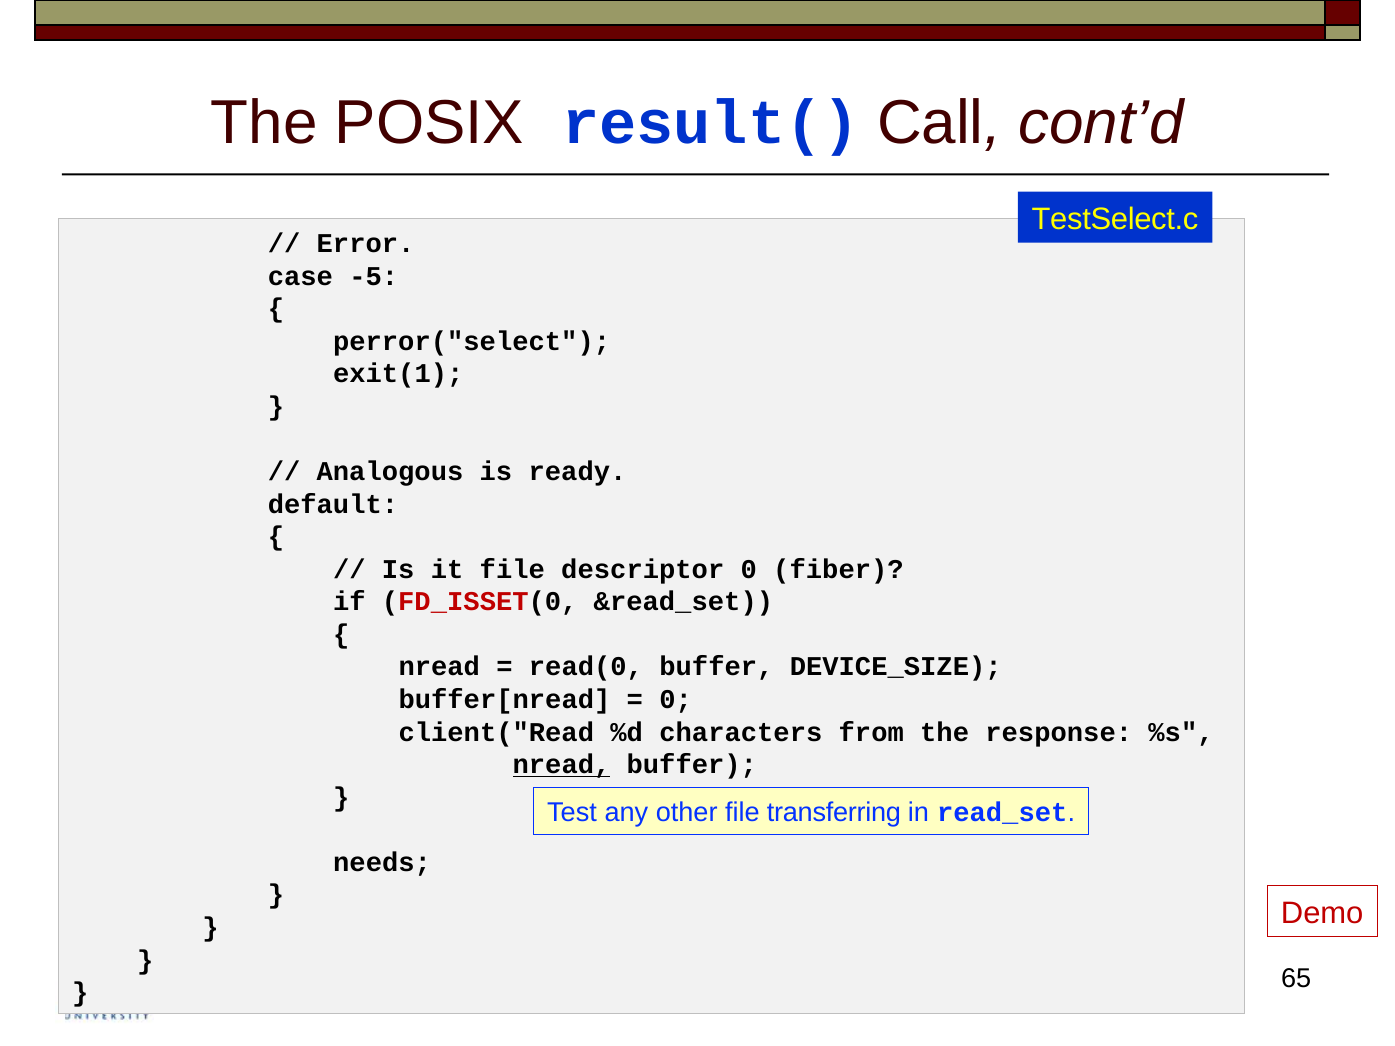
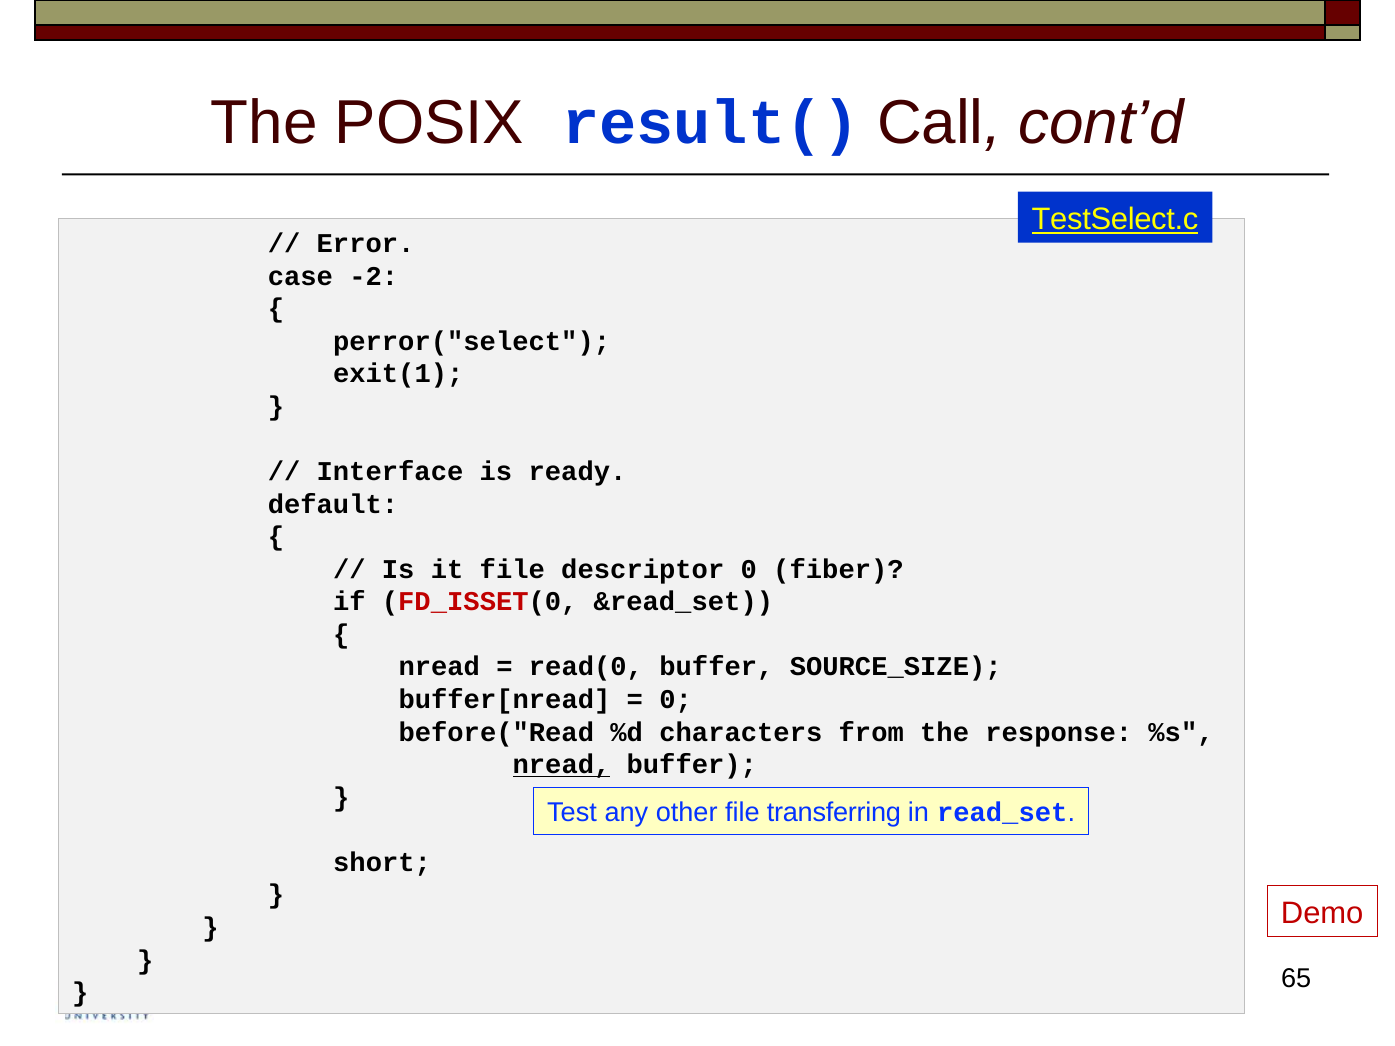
TestSelect.c underline: none -> present
-5: -5 -> -2
Analogous: Analogous -> Interface
DEVICE_SIZE: DEVICE_SIZE -> SOURCE_SIZE
client("Read: client("Read -> before("Read
needs: needs -> short
